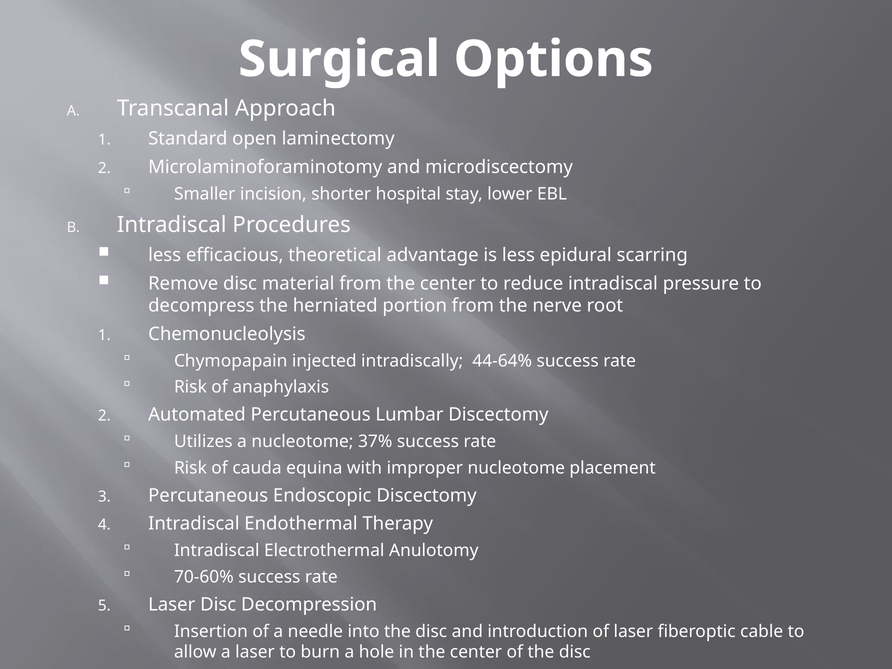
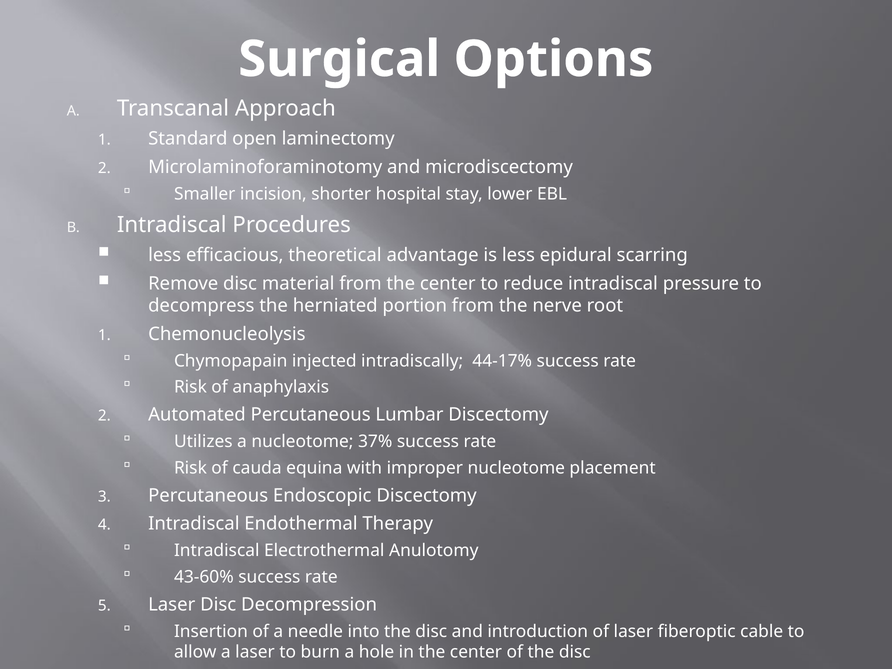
44-64%: 44-64% -> 44-17%
70-60%: 70-60% -> 43-60%
